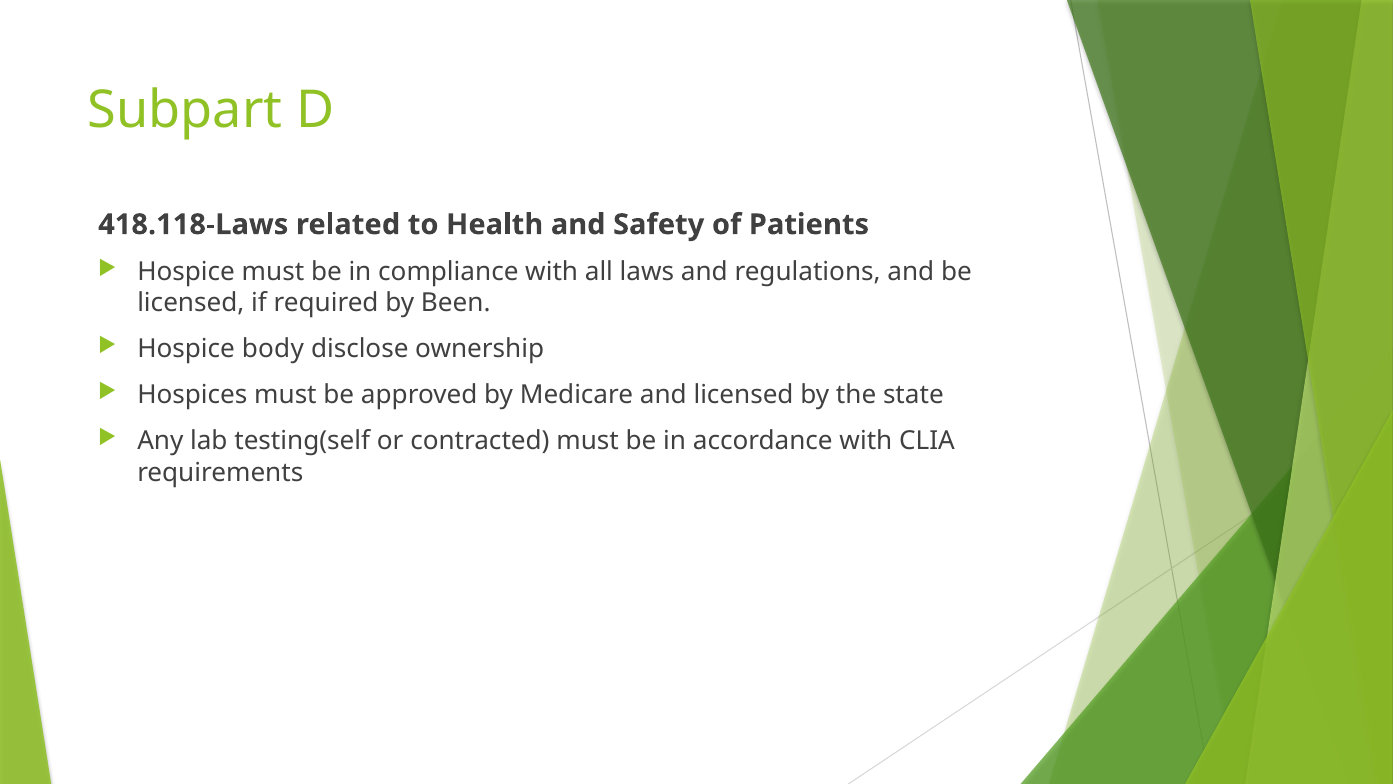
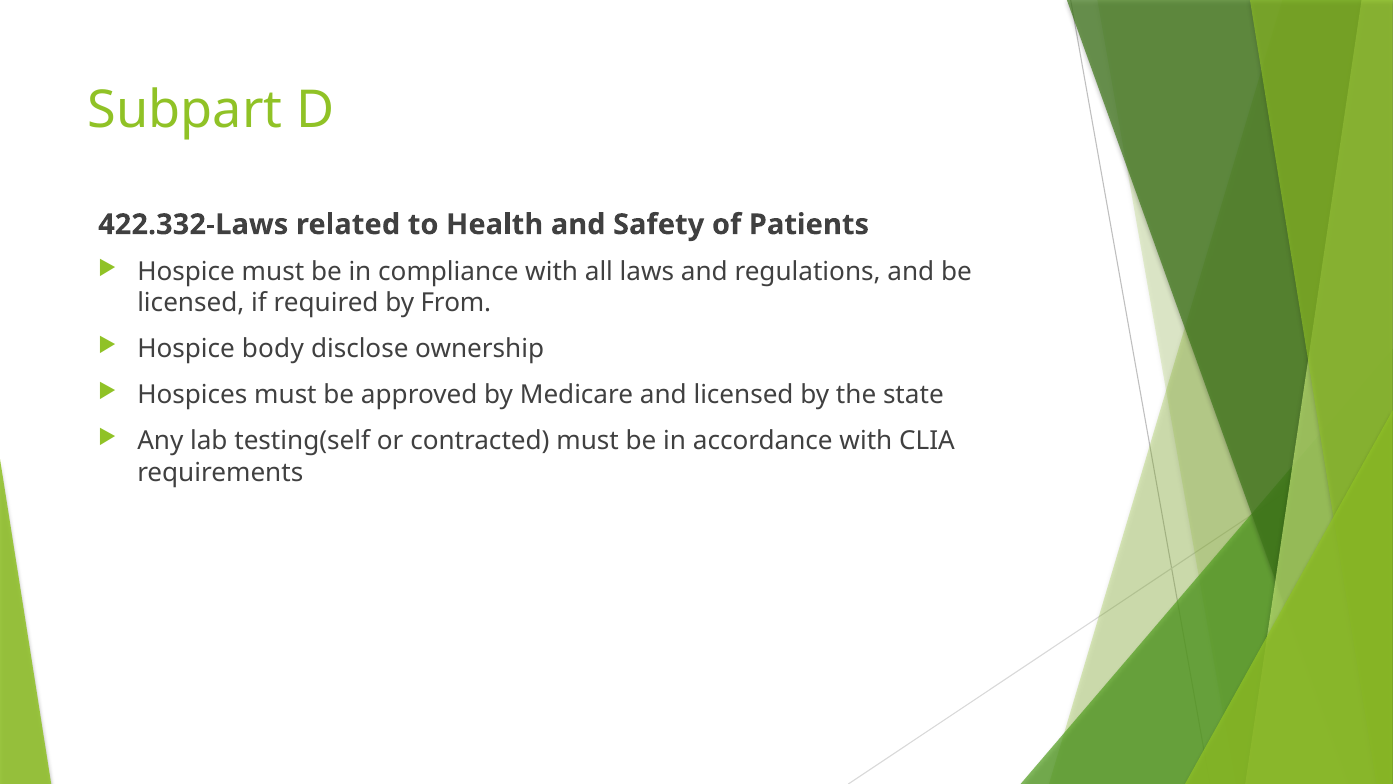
418.118-Laws: 418.118-Laws -> 422.332-Laws
Been: Been -> From
